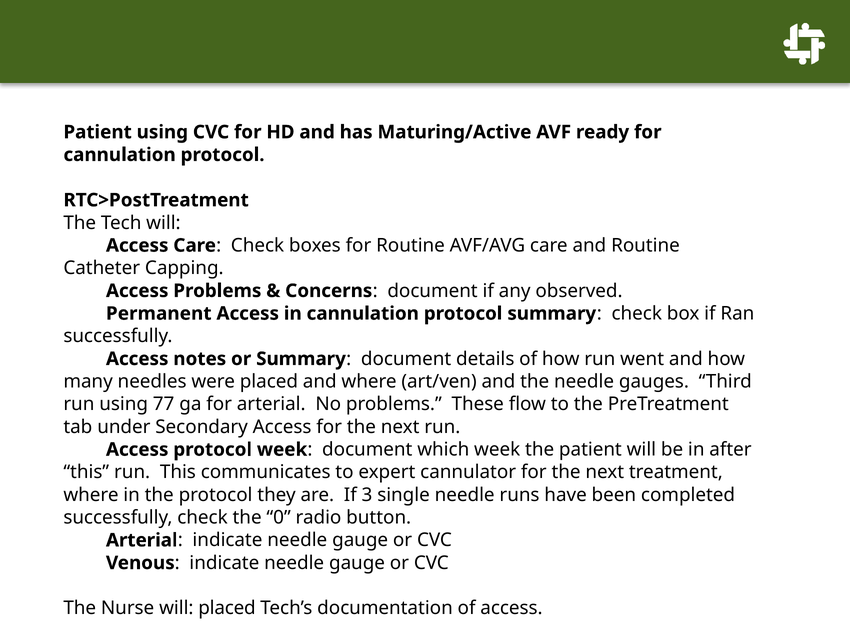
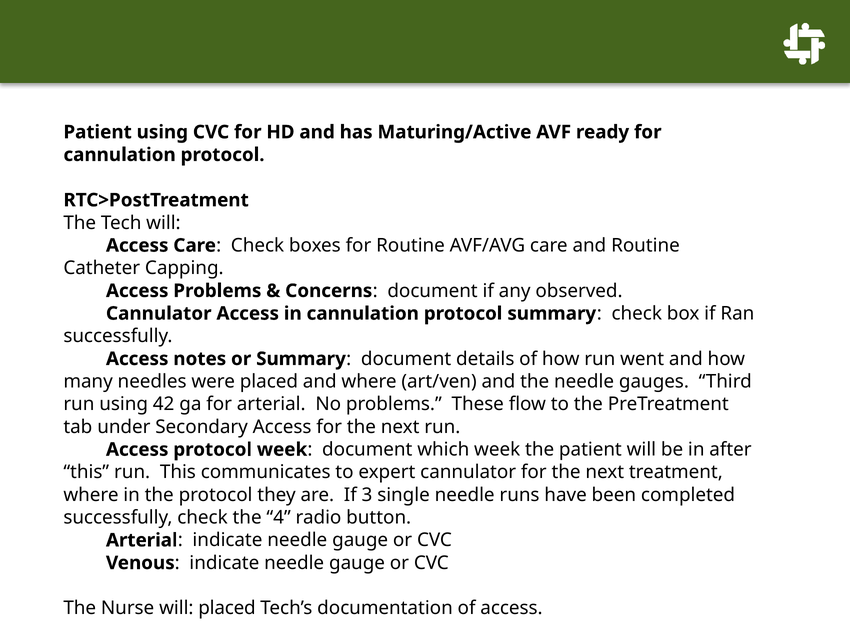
Permanent at (159, 313): Permanent -> Cannulator
77: 77 -> 42
0: 0 -> 4
